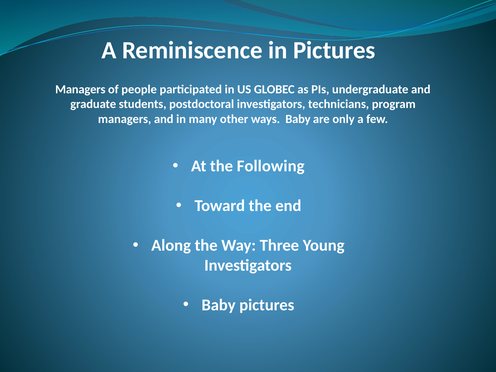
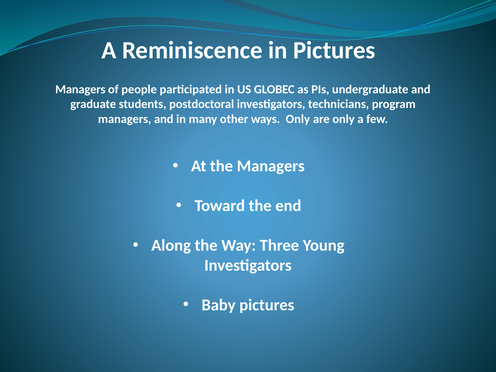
ways Baby: Baby -> Only
the Following: Following -> Managers
